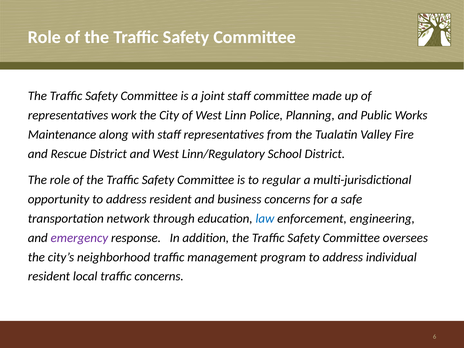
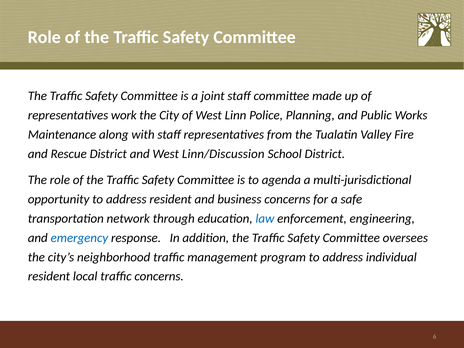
Linn/Regulatory: Linn/Regulatory -> Linn/Discussion
regular: regular -> agenda
emergency colour: purple -> blue
